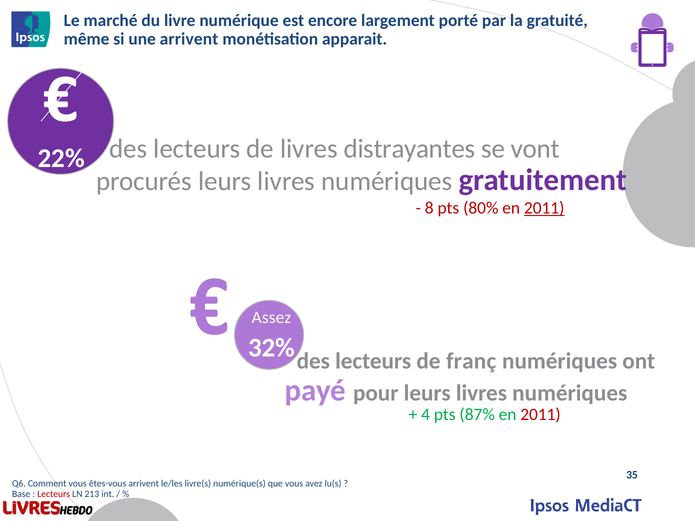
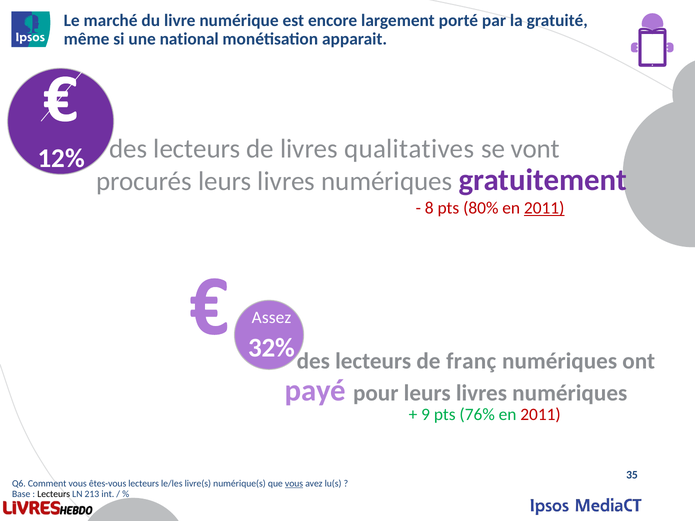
une arrivent: arrivent -> national
distrayantes: distrayantes -> qualitatives
22%: 22% -> 12%
4: 4 -> 9
87%: 87% -> 76%
êtes-vous arrivent: arrivent -> lecteurs
vous at (294, 484) underline: none -> present
Lecteurs at (54, 494) colour: red -> black
